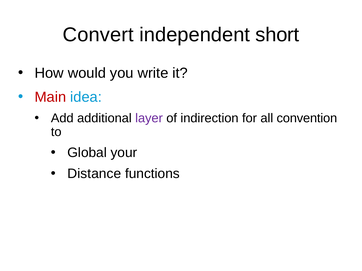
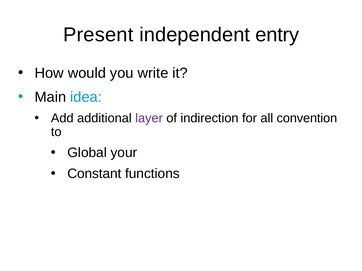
Convert: Convert -> Present
short: short -> entry
Main colour: red -> black
Distance: Distance -> Constant
